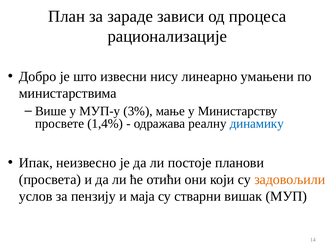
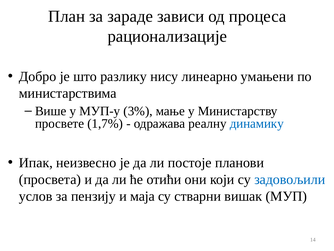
извесни: извесни -> разлику
1,4%: 1,4% -> 1,7%
задовољили colour: orange -> blue
